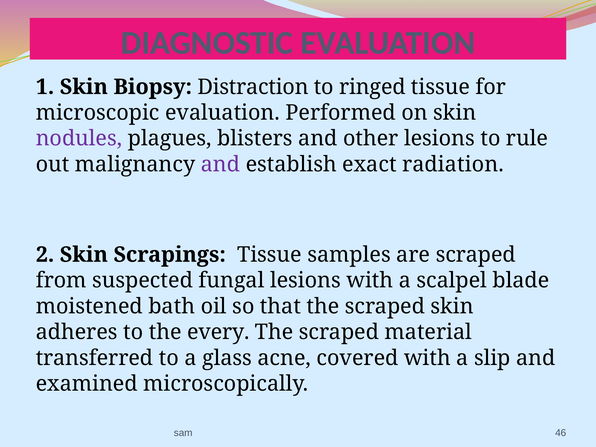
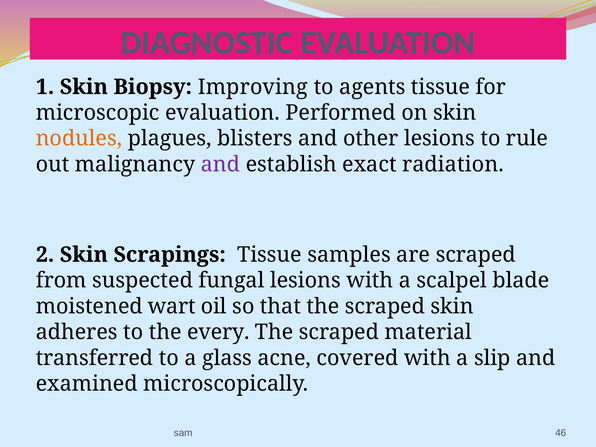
Distraction: Distraction -> Improving
ringed: ringed -> agents
nodules colour: purple -> orange
bath: bath -> wart
